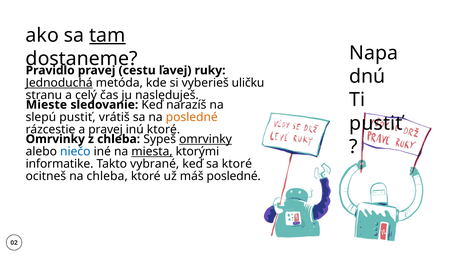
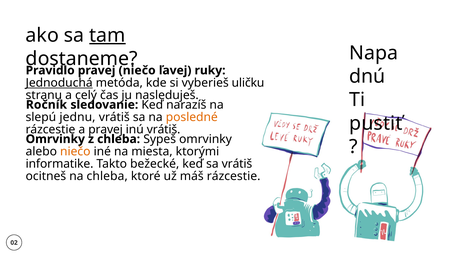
cestu at (137, 71): cestu -> niečo
Mieste: Mieste -> Ročník
slepú pustiť: pustiť -> jednu
inú ktoré: ktoré -> vrátiš
omrvinky at (205, 139) underline: present -> none
niečo at (75, 152) colour: blue -> orange
miesta underline: present -> none
vybrané: vybrané -> bežecké
sa ktoré: ktoré -> vrátiš
máš posledné: posledné -> rázcestie
